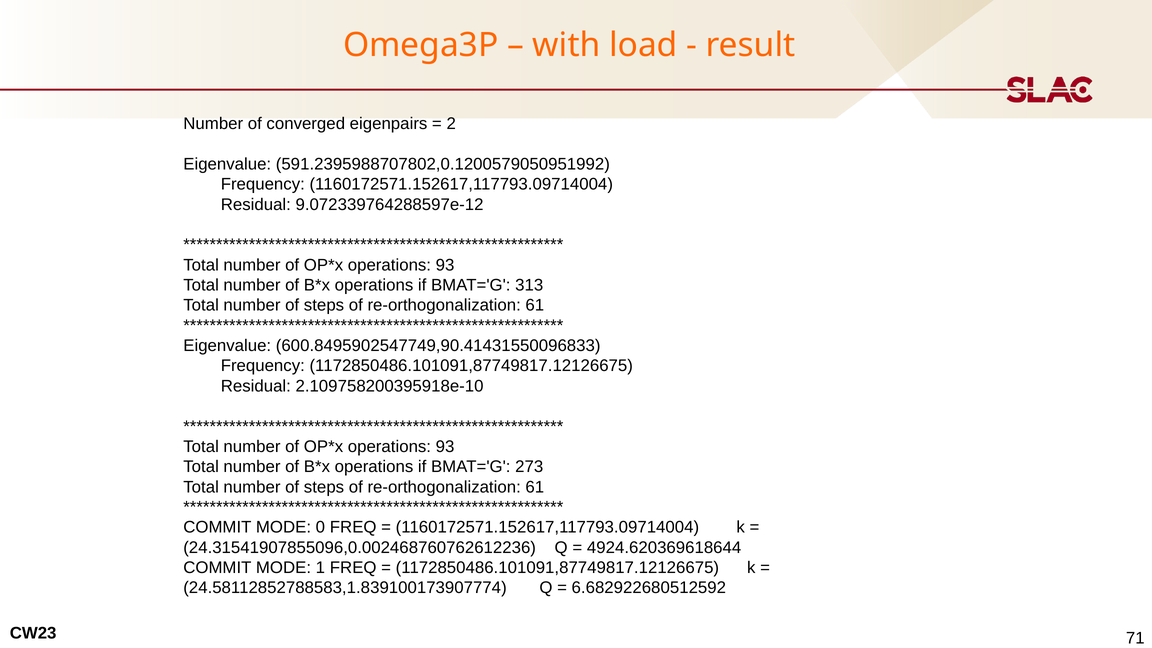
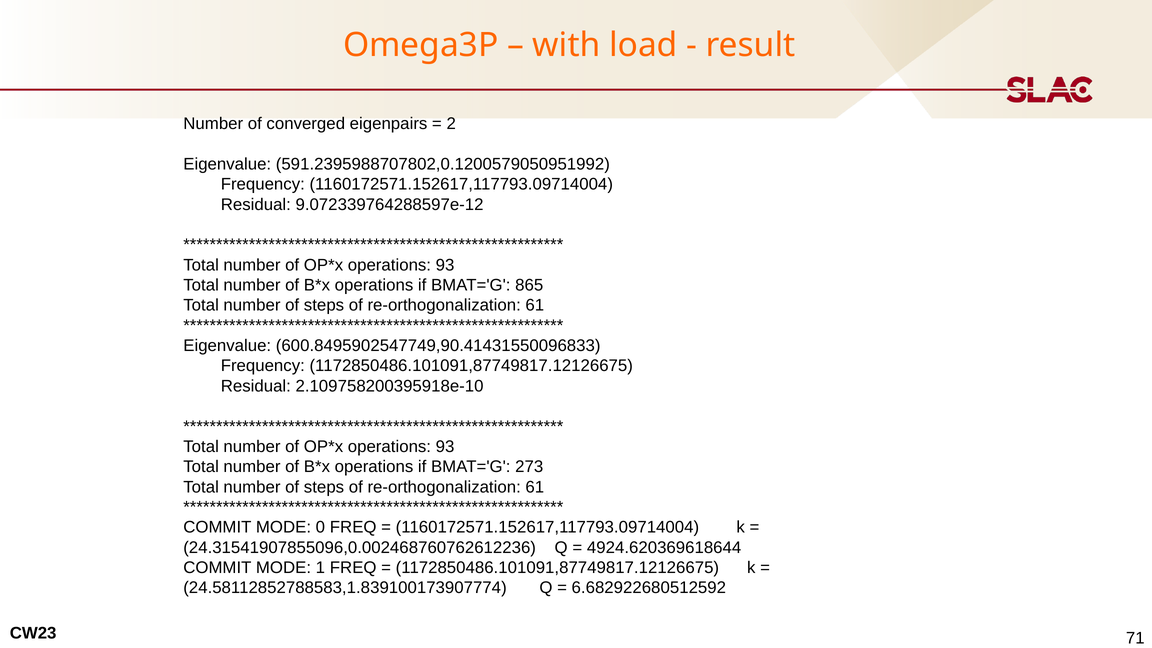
313: 313 -> 865
